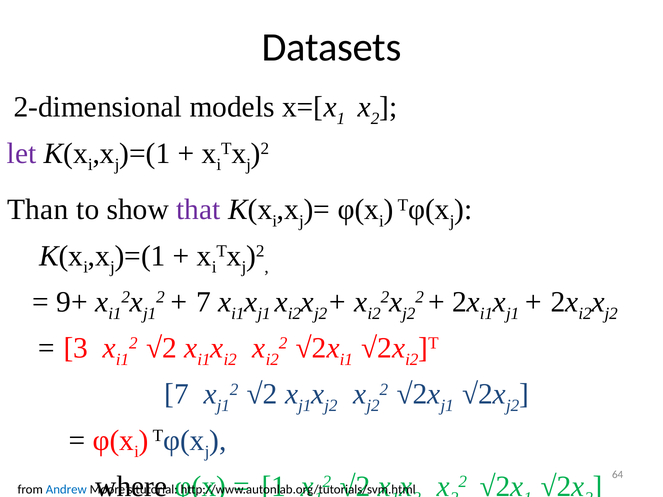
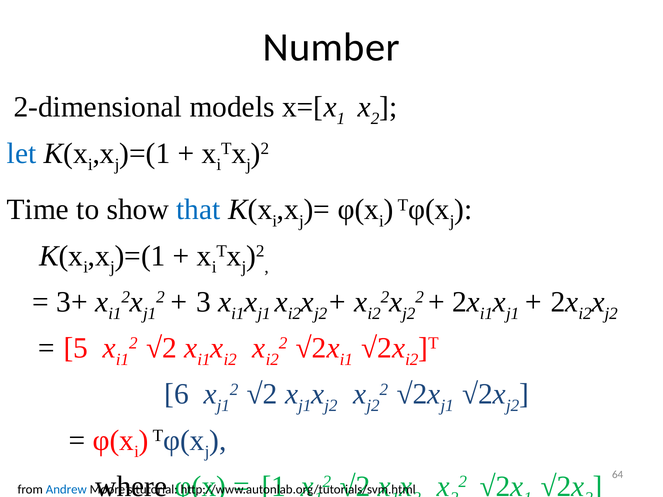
Datasets: Datasets -> Number
let colour: purple -> blue
Than: Than -> Time
that colour: purple -> blue
9+: 9+ -> 3+
7 at (203, 302): 7 -> 3
3: 3 -> 5
7 at (177, 394): 7 -> 6
